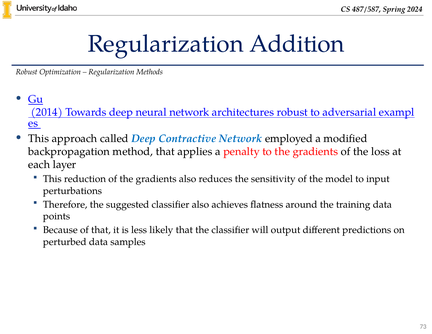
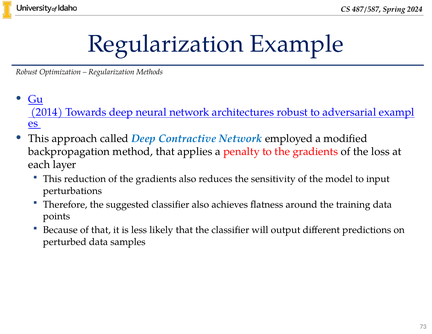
Addition: Addition -> Example
